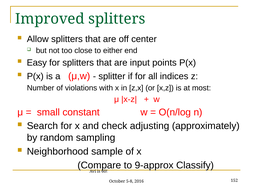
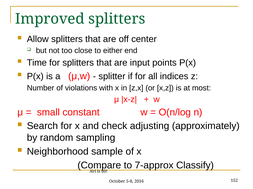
Easy: Easy -> Time
9-approx: 9-approx -> 7-approx
